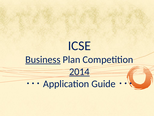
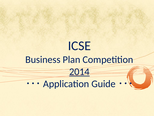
Business underline: present -> none
